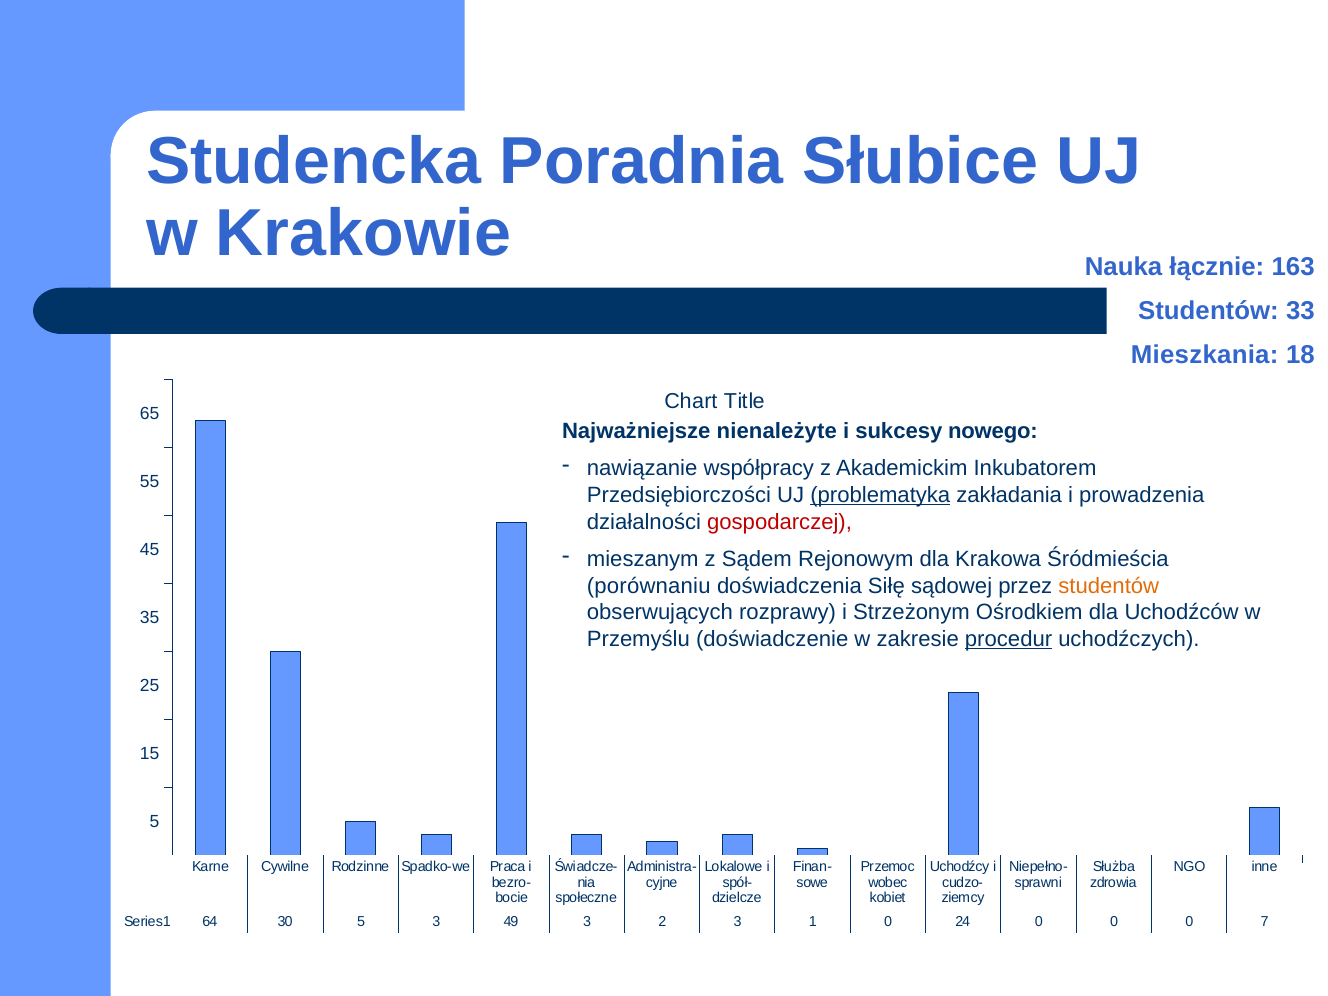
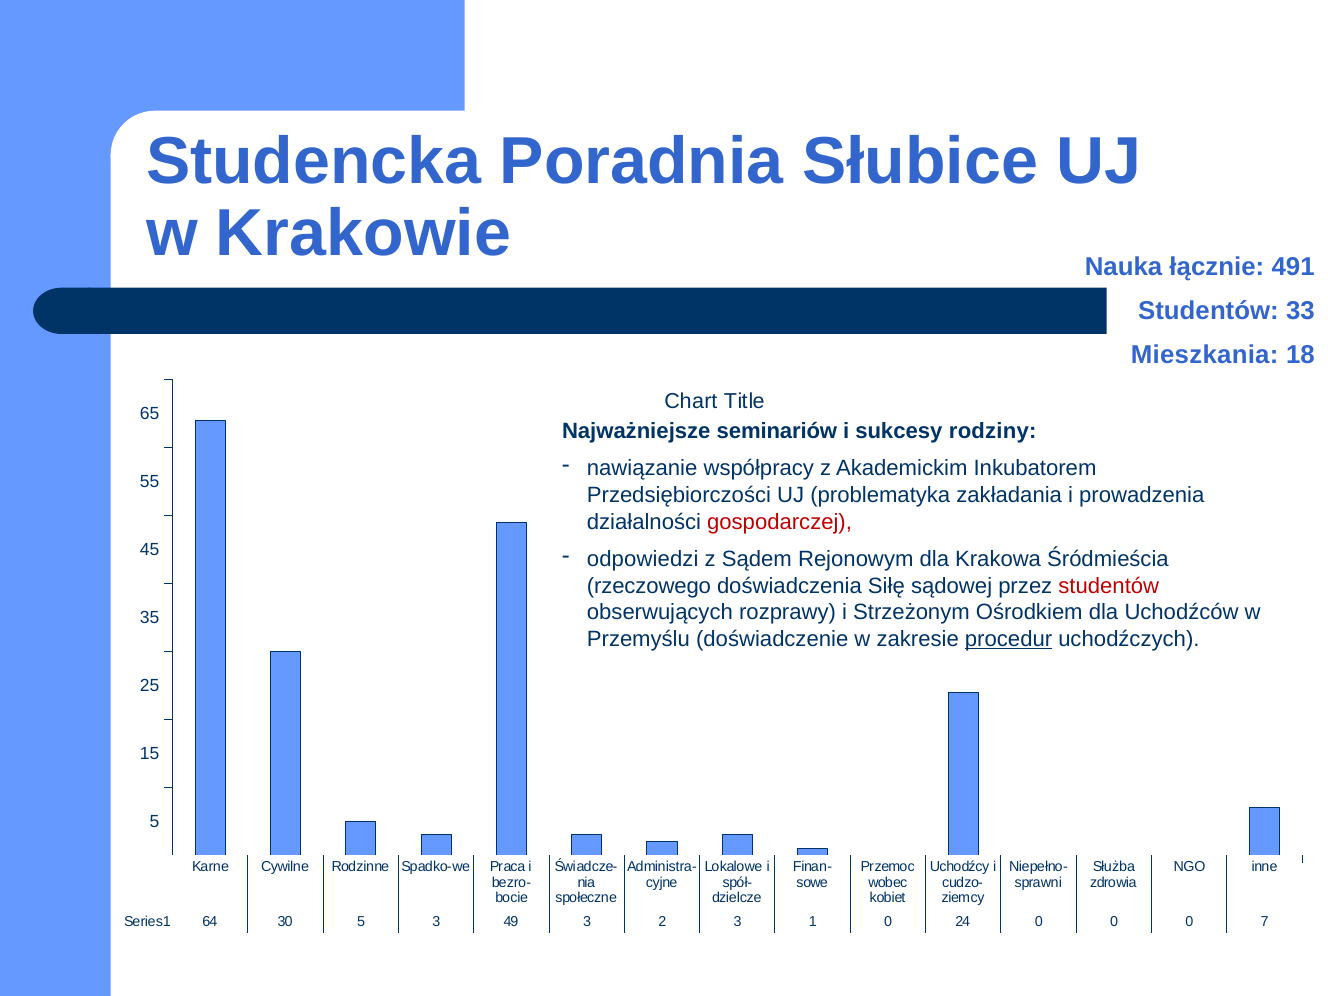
163: 163 -> 491
nienależyte: nienależyte -> seminariów
nowego: nowego -> rodziny
problematyka underline: present -> none
mieszanym: mieszanym -> odpowiedzi
porównaniu: porównaniu -> rzeczowego
studentów at (1109, 586) colour: orange -> red
